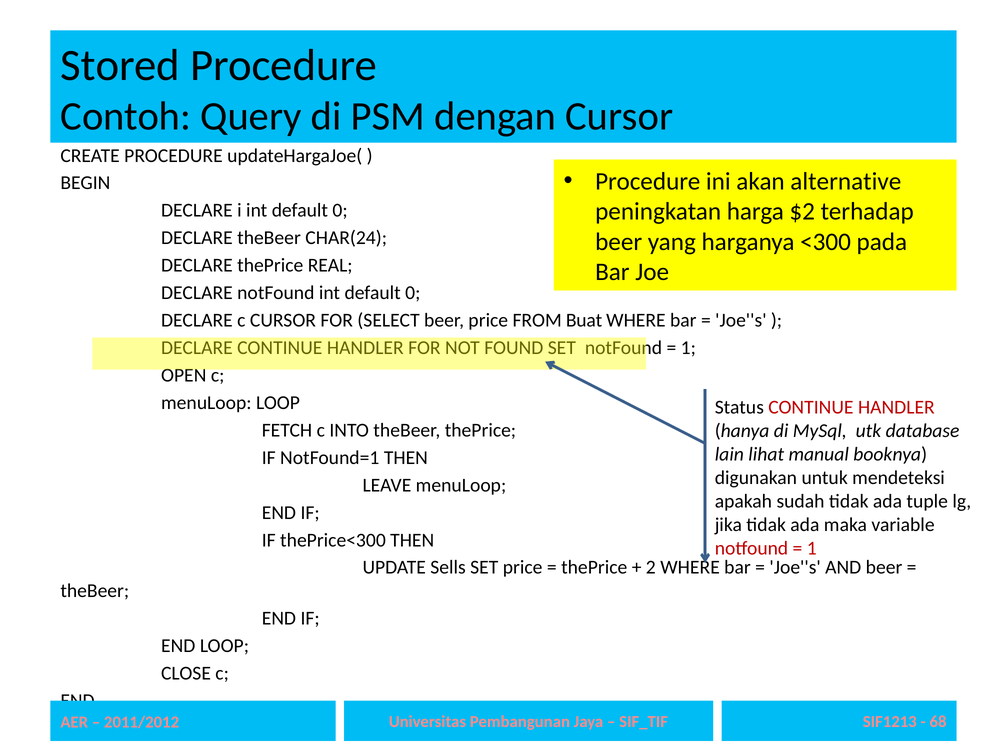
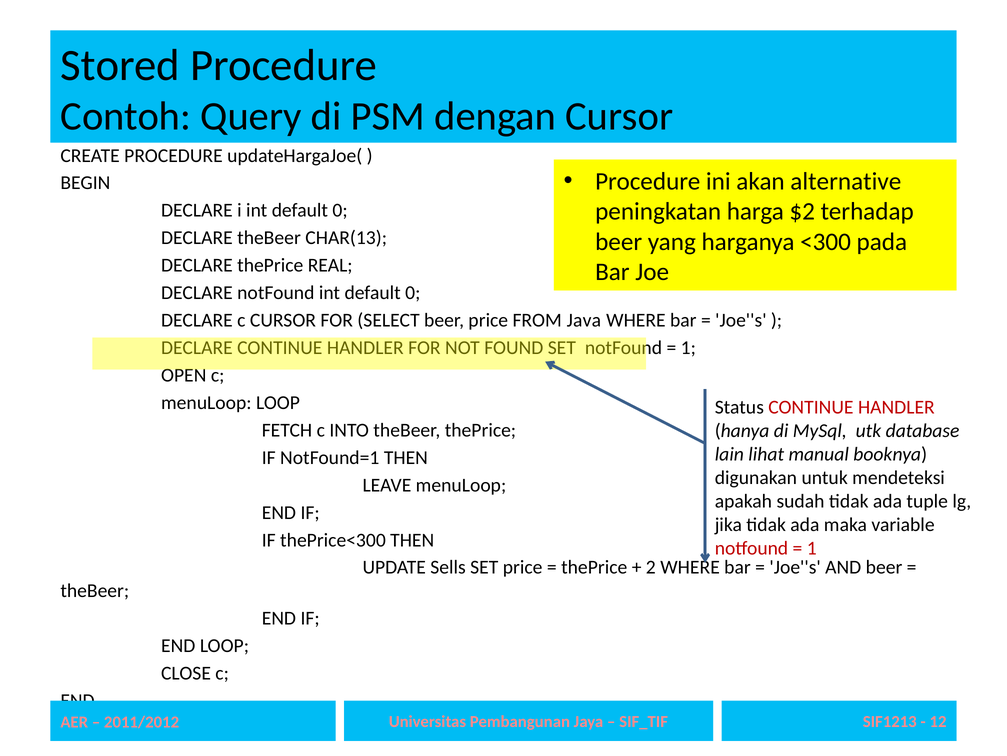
CHAR(24: CHAR(24 -> CHAR(13
Buat: Buat -> Java
68: 68 -> 12
